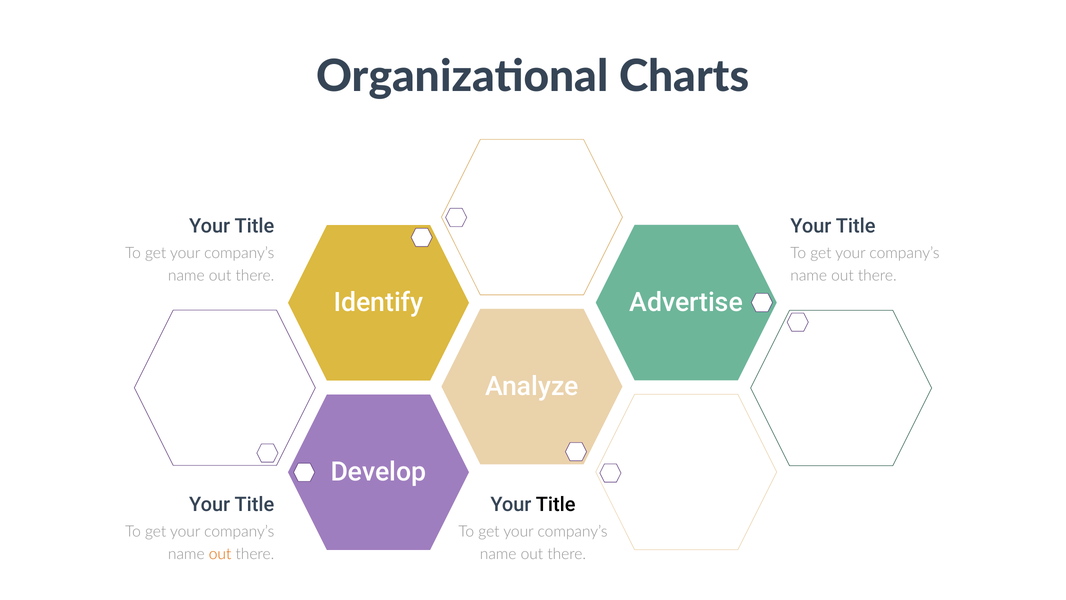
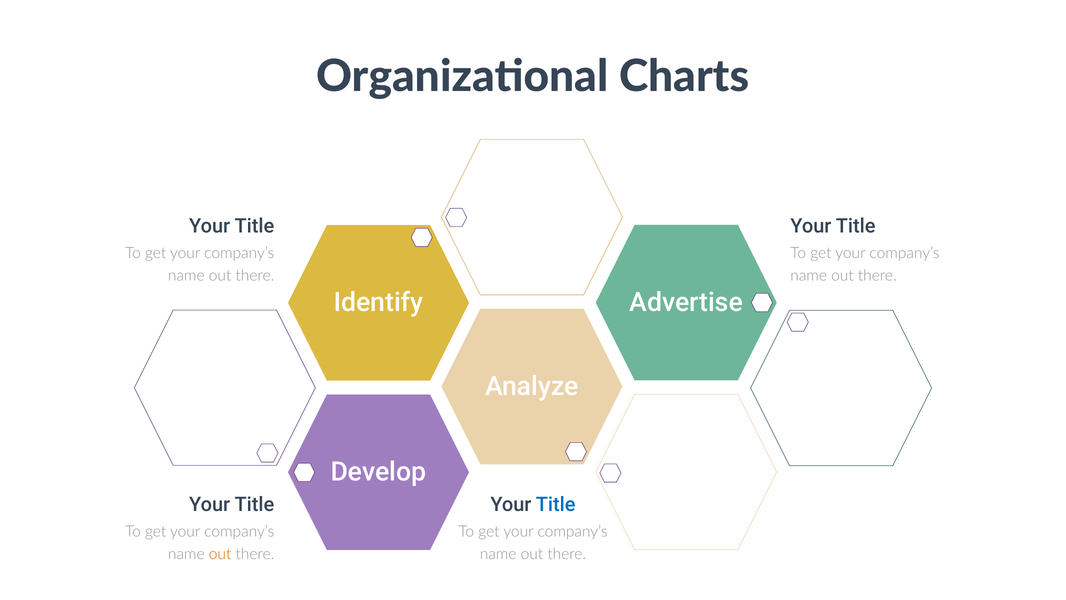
Title at (556, 504) colour: black -> blue
